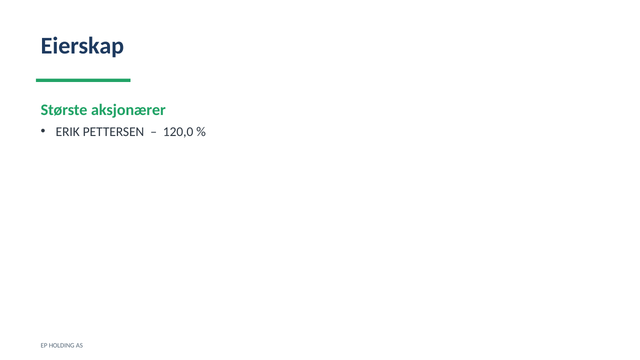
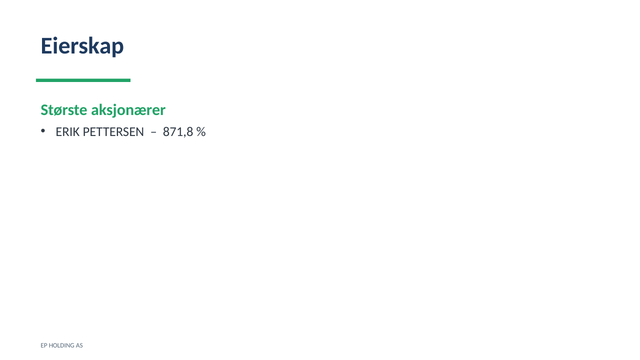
120,0: 120,0 -> 871,8
